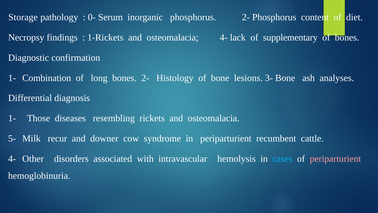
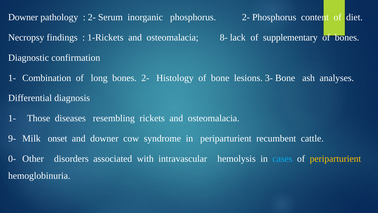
Storage at (23, 17): Storage -> Downer
0- at (92, 17): 0- -> 2-
osteomalacia 4-: 4- -> 8-
5-: 5- -> 9-
recur: recur -> onset
4- at (12, 158): 4- -> 0-
periparturient at (335, 158) colour: pink -> yellow
